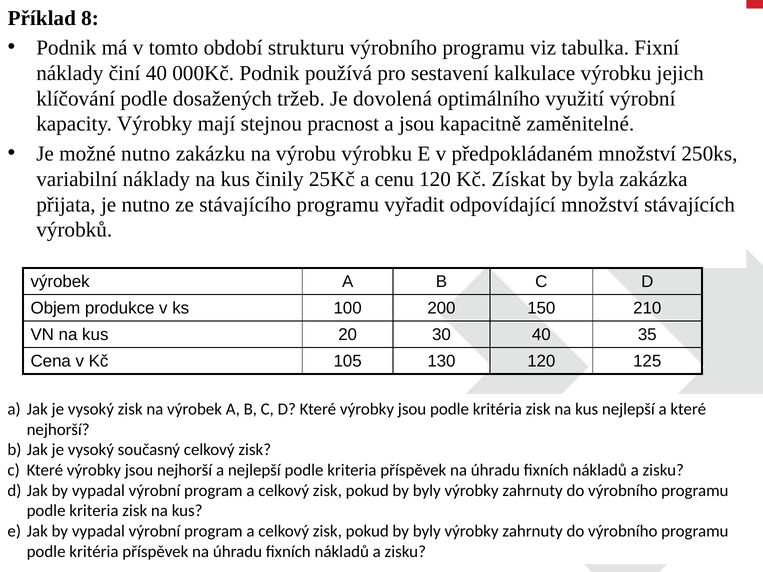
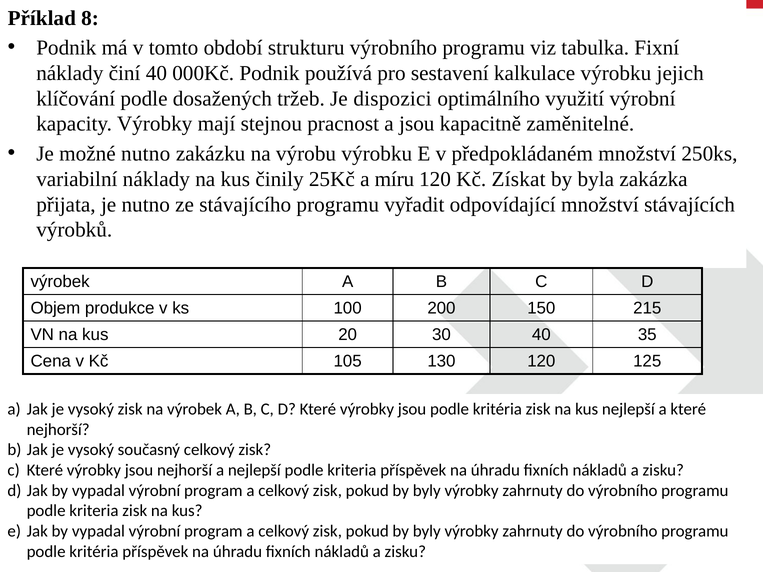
dovolená: dovolená -> dispozici
cenu: cenu -> míru
210: 210 -> 215
